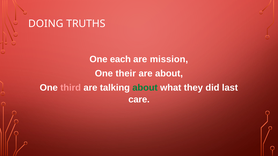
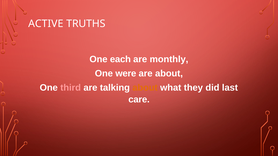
DOING: DOING -> ACTIVE
mission: mission -> monthly
their: their -> were
about at (145, 88) colour: green -> orange
